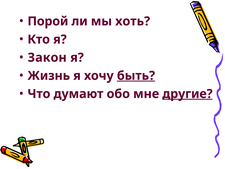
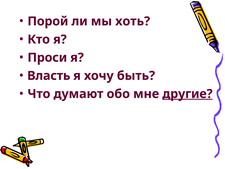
Закон: Закон -> Проси
Жизнь: Жизнь -> Власть
быть underline: present -> none
